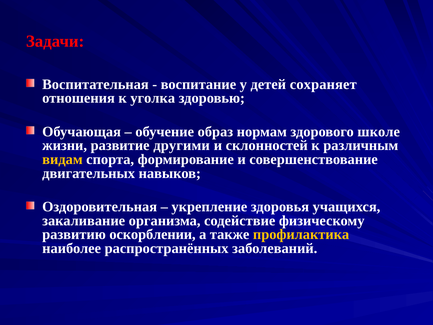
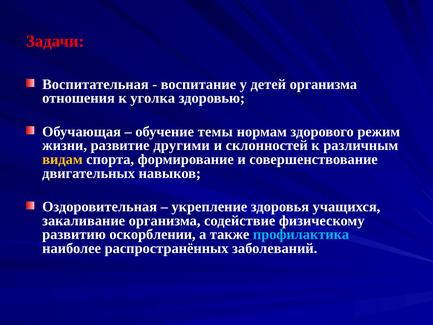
детей сохраняет: сохраняет -> организма
образ: образ -> темы
школе: школе -> режим
профилактика colour: yellow -> light blue
